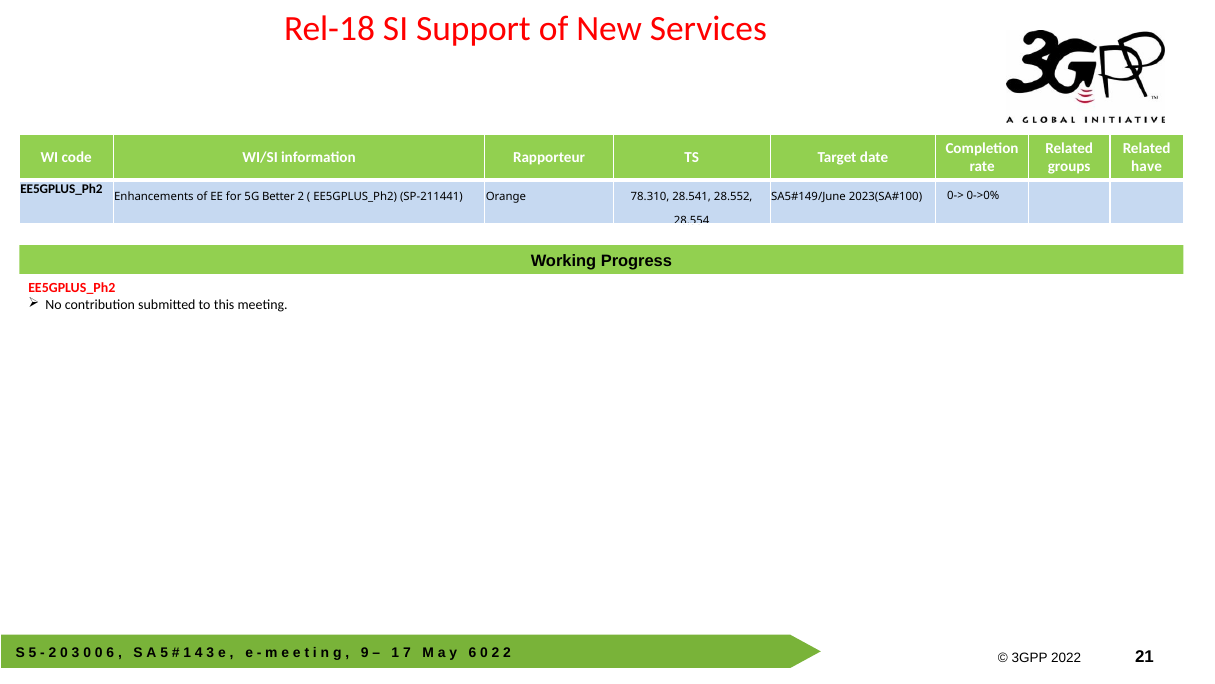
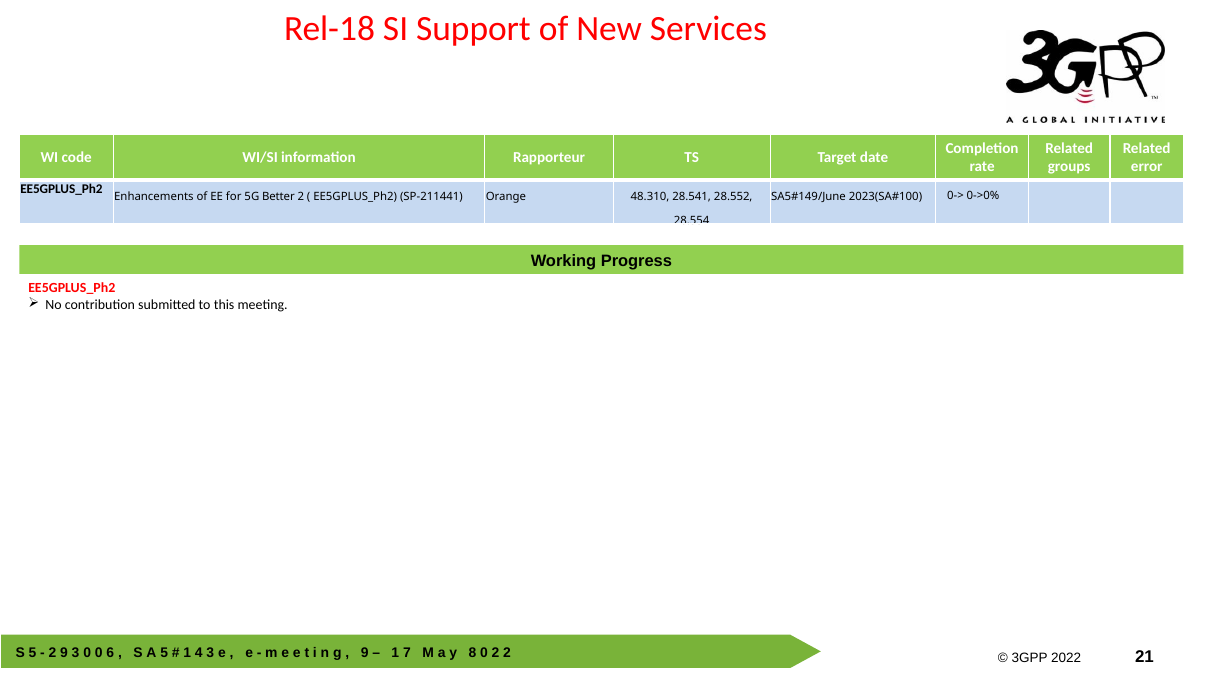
have: have -> error
78.310: 78.310 -> 48.310
2 0: 0 -> 9
6 at (472, 653): 6 -> 8
